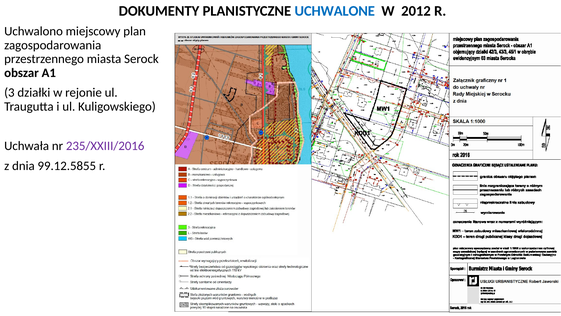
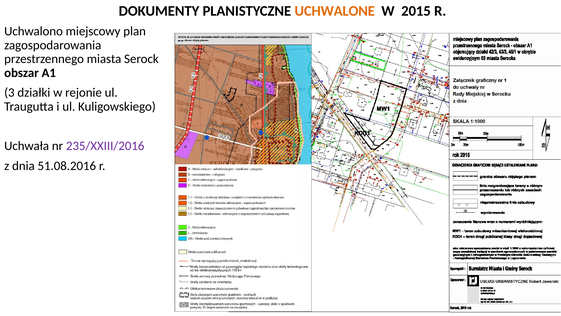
UCHWALONE colour: blue -> orange
2012: 2012 -> 2015
99.12.5855: 99.12.5855 -> 51.08.2016
